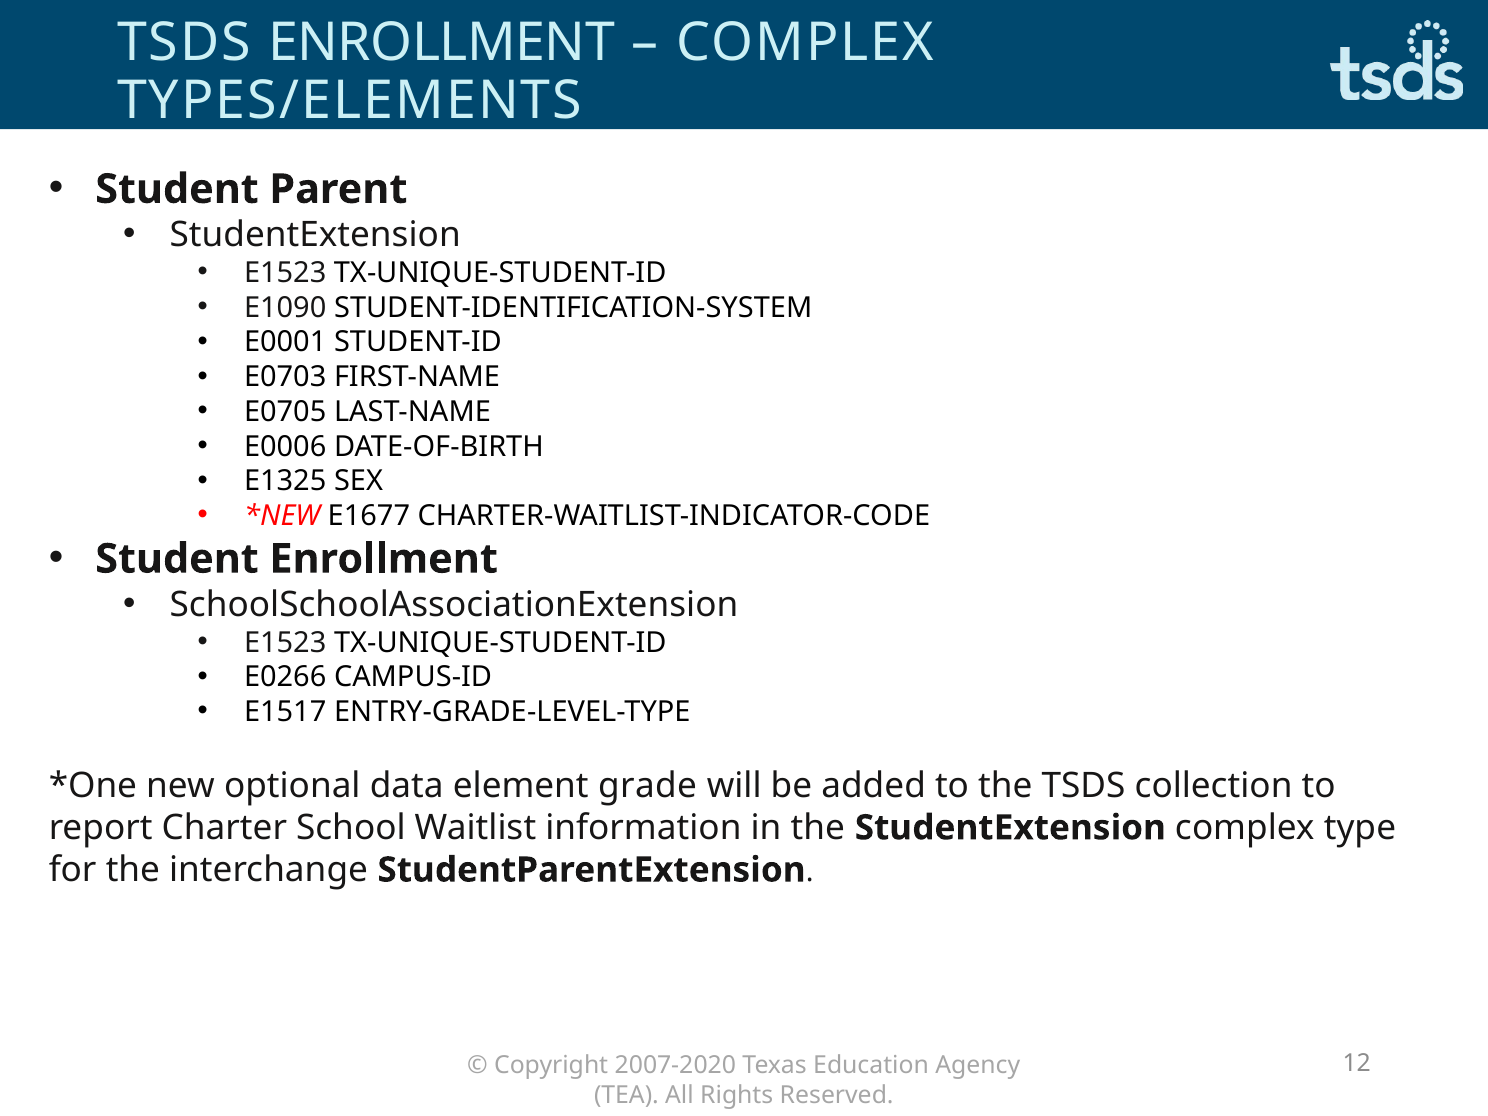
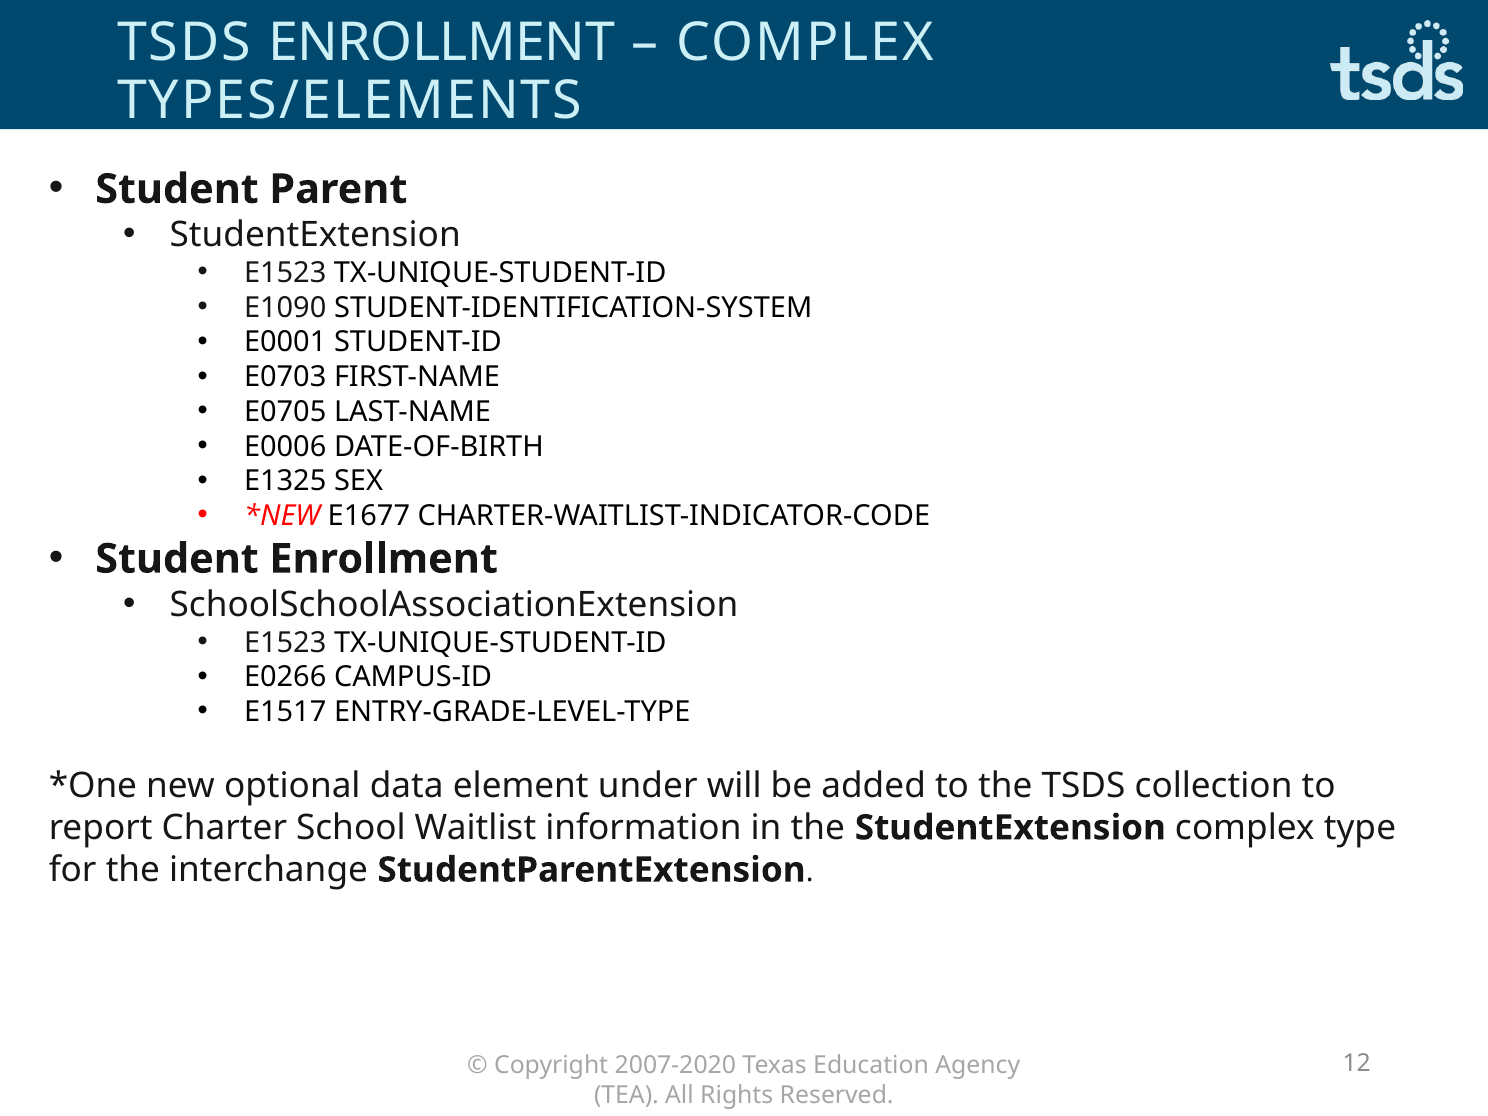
grade: grade -> under
